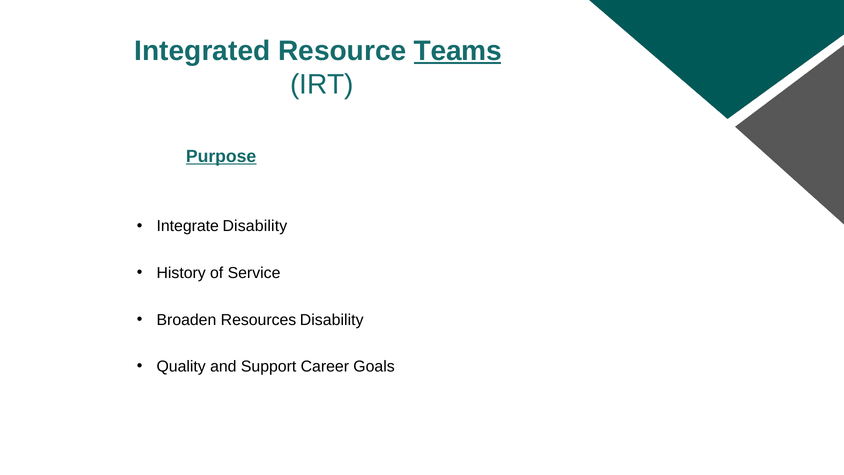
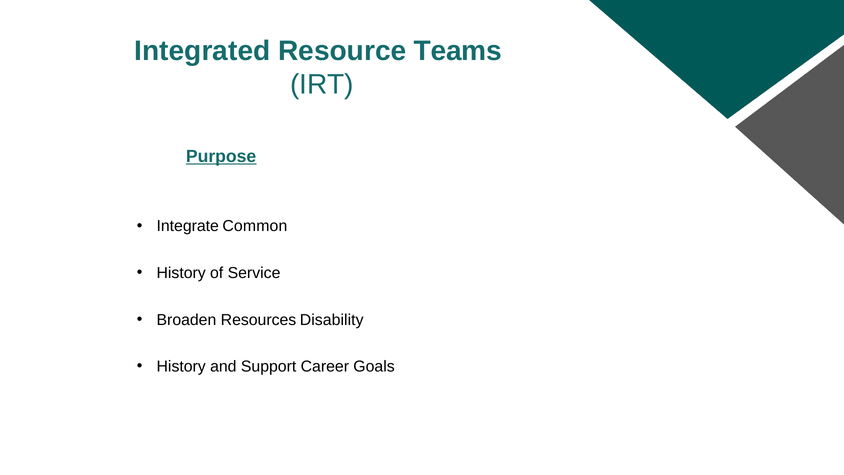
Teams underline: present -> none
Integrate Disability: Disability -> Common
Quality at (181, 366): Quality -> History
